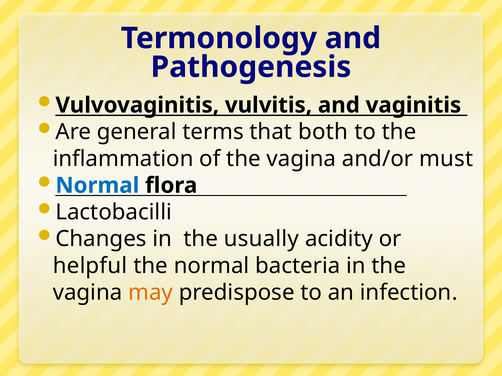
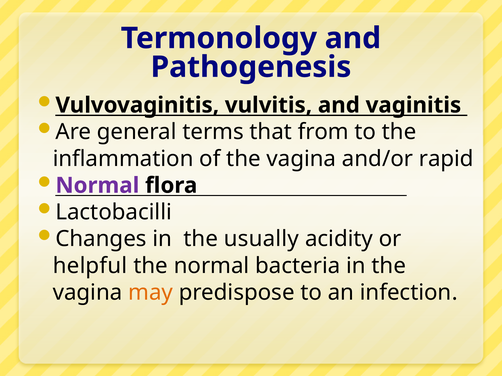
both: both -> from
must: must -> rapid
Normal at (97, 186) colour: blue -> purple
